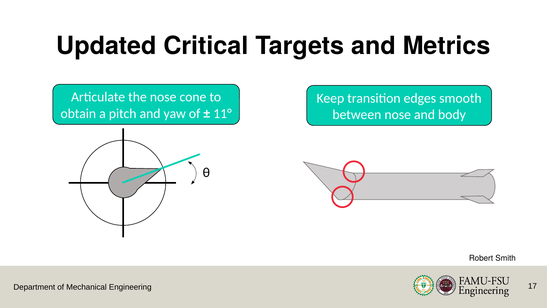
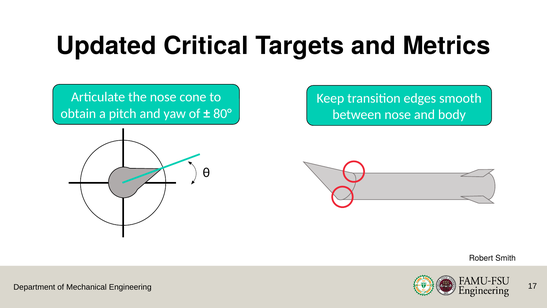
11°: 11° -> 80°
